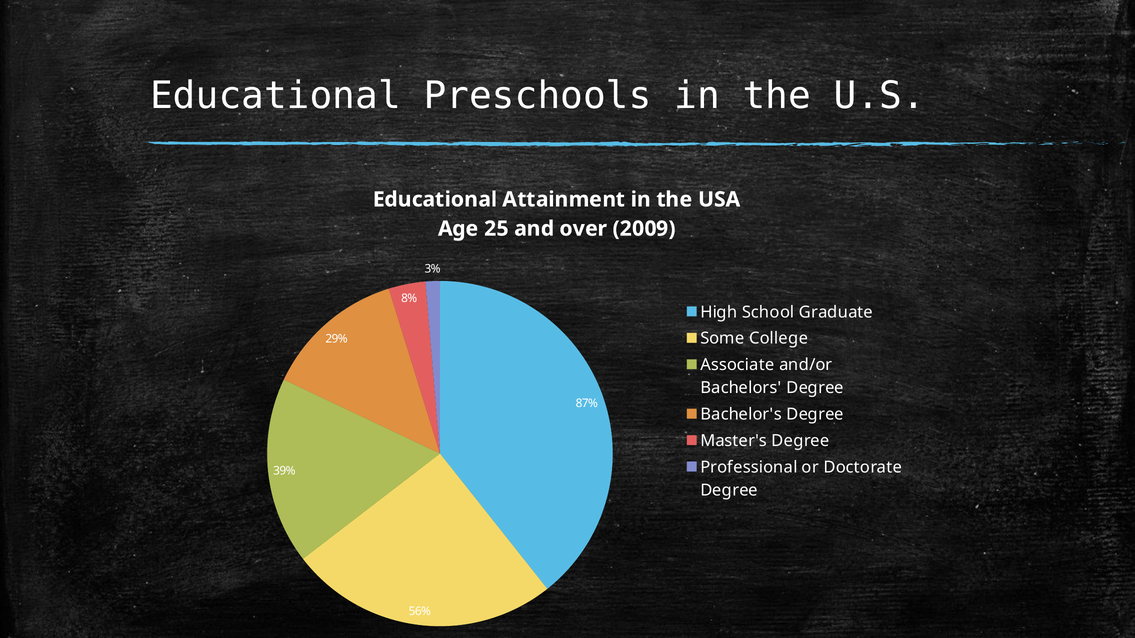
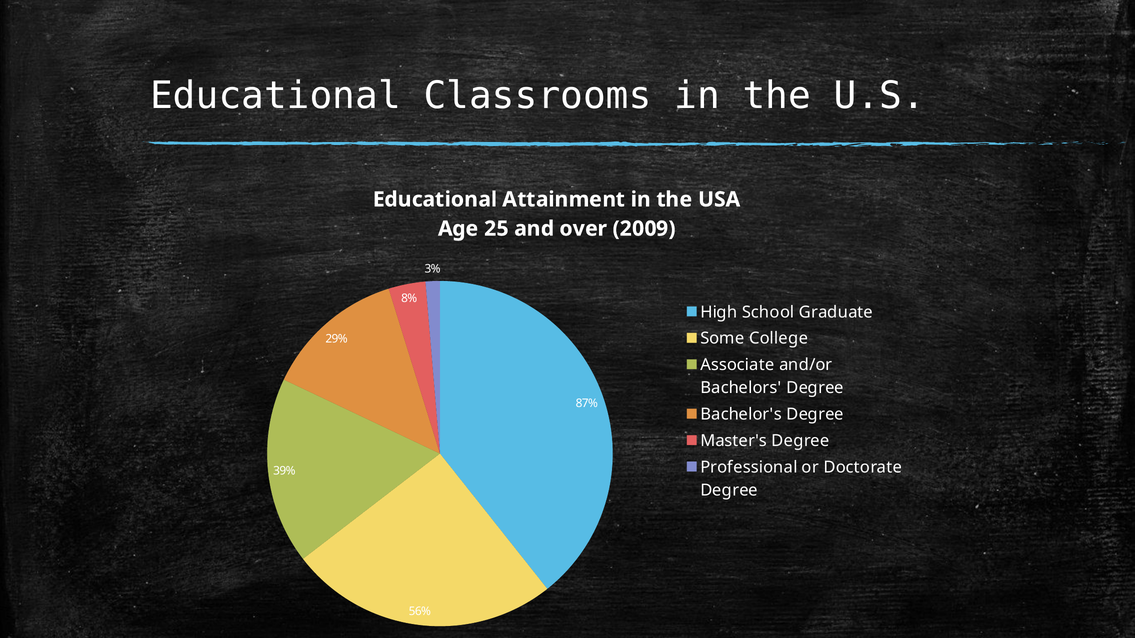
Preschools: Preschools -> Classrooms
